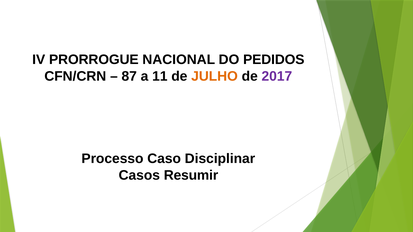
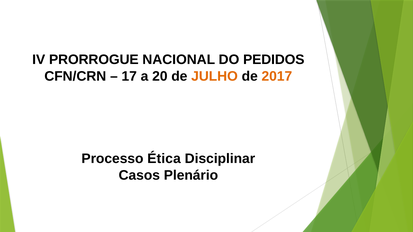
87: 87 -> 17
11: 11 -> 20
2017 colour: purple -> orange
Caso: Caso -> Ética
Resumir: Resumir -> Plenário
